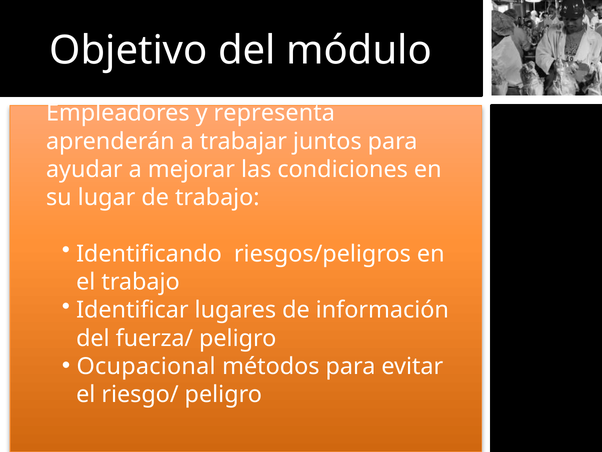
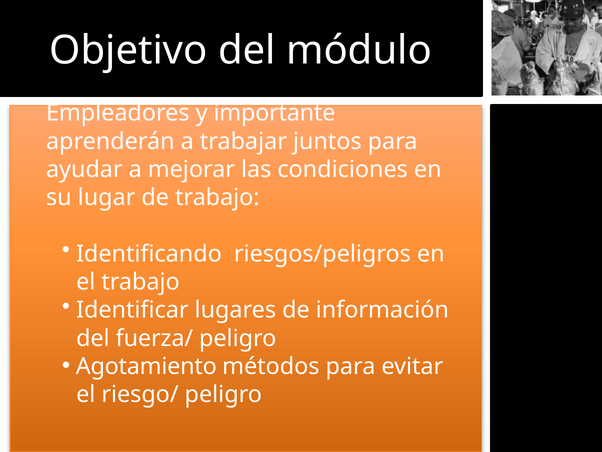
representa: representa -> importante
Ocupacional: Ocupacional -> Agotamiento
